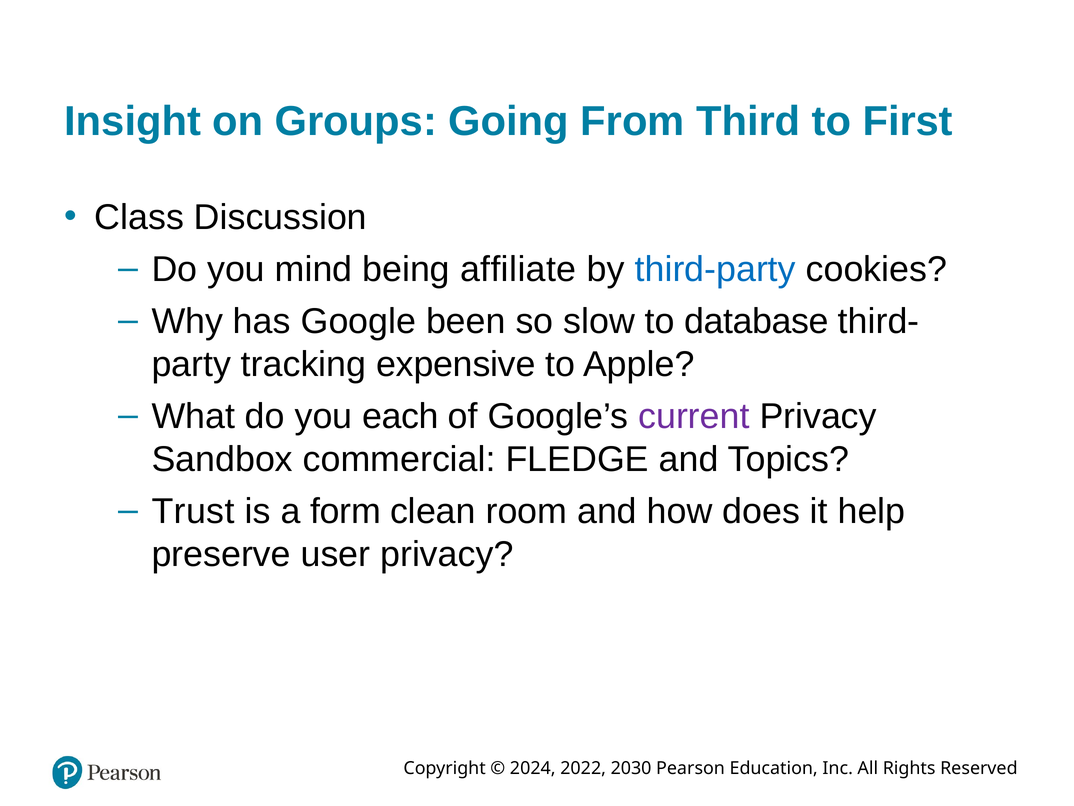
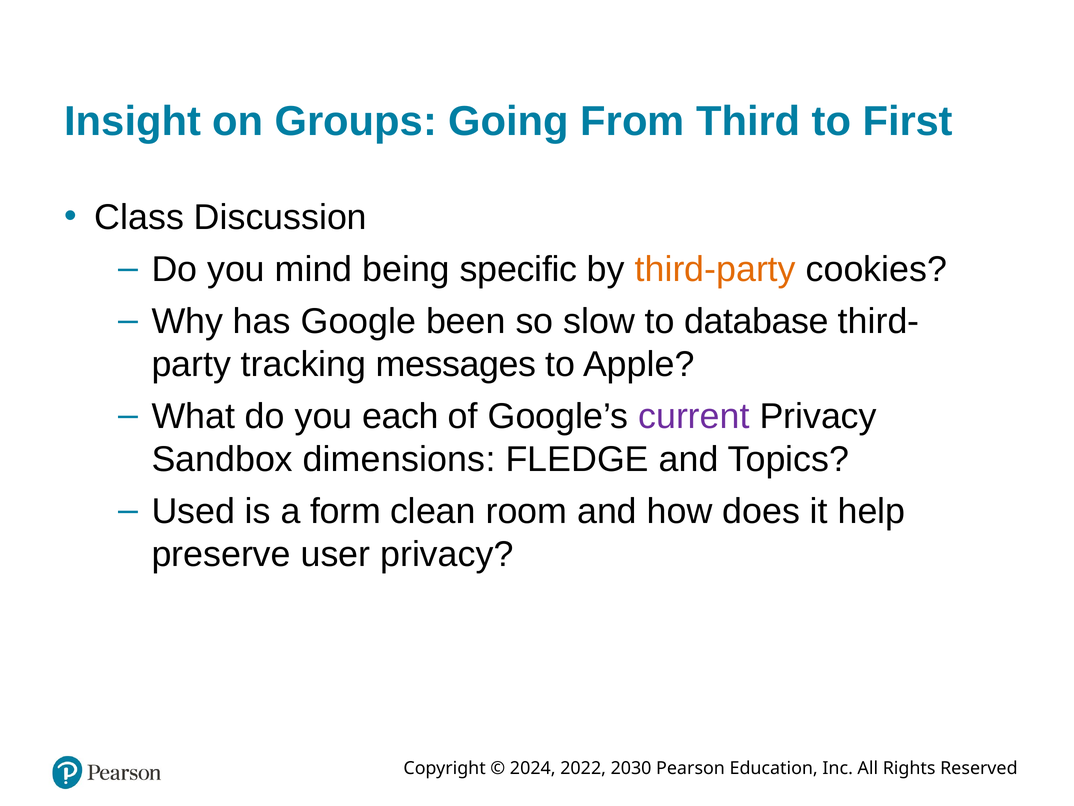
affiliate: affiliate -> specific
third-party colour: blue -> orange
expensive: expensive -> messages
commercial: commercial -> dimensions
Trust: Trust -> Used
